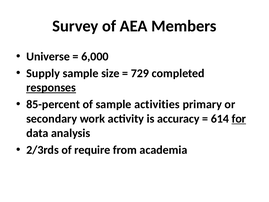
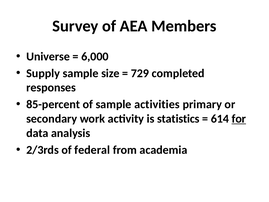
responses underline: present -> none
accuracy: accuracy -> statistics
require: require -> federal
